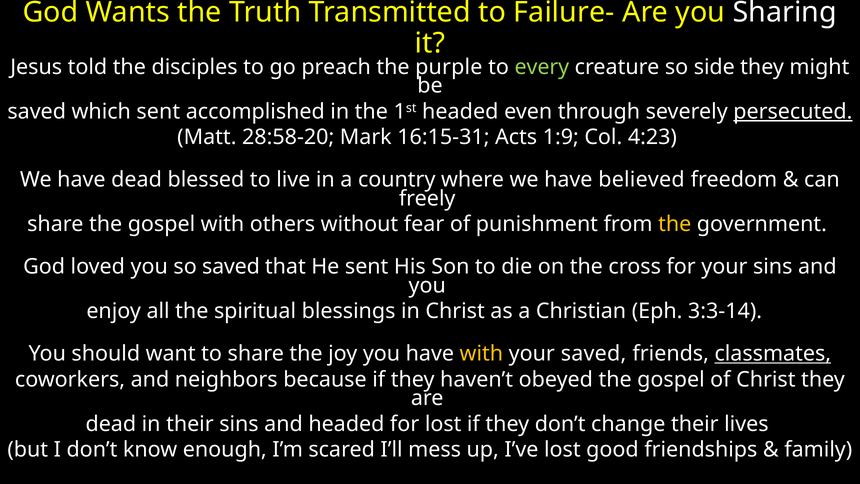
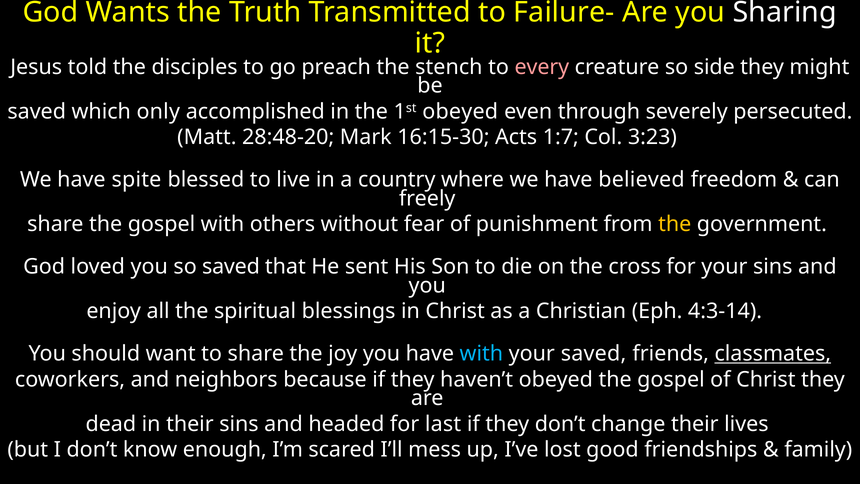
purple: purple -> stench
every colour: light green -> pink
which sent: sent -> only
1st headed: headed -> obeyed
persecuted underline: present -> none
28:58-20: 28:58-20 -> 28:48-20
16:15-31: 16:15-31 -> 16:15-30
1:9: 1:9 -> 1:7
4:23: 4:23 -> 3:23
have dead: dead -> spite
3:3-14: 3:3-14 -> 4:3-14
with at (481, 354) colour: yellow -> light blue
for lost: lost -> last
